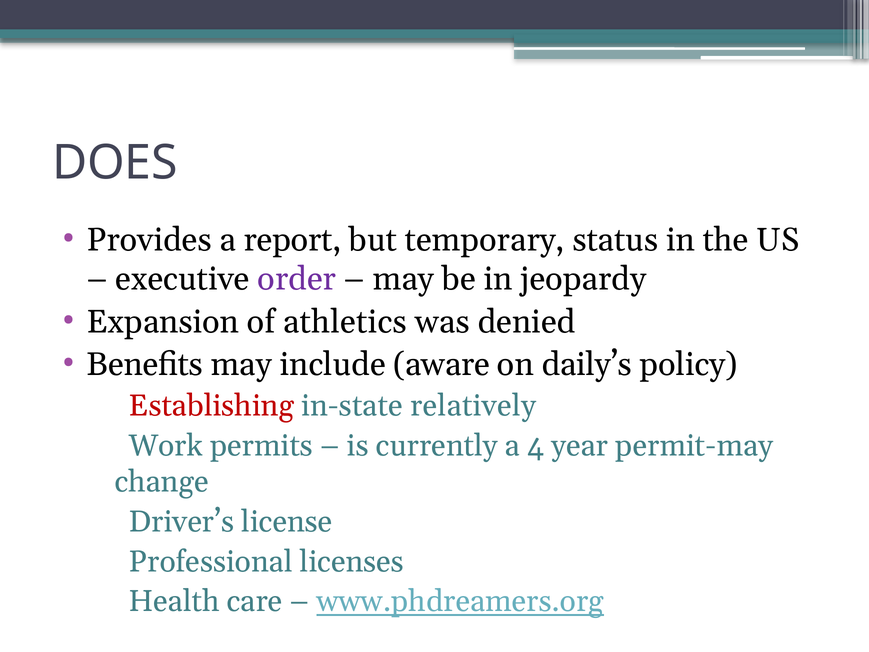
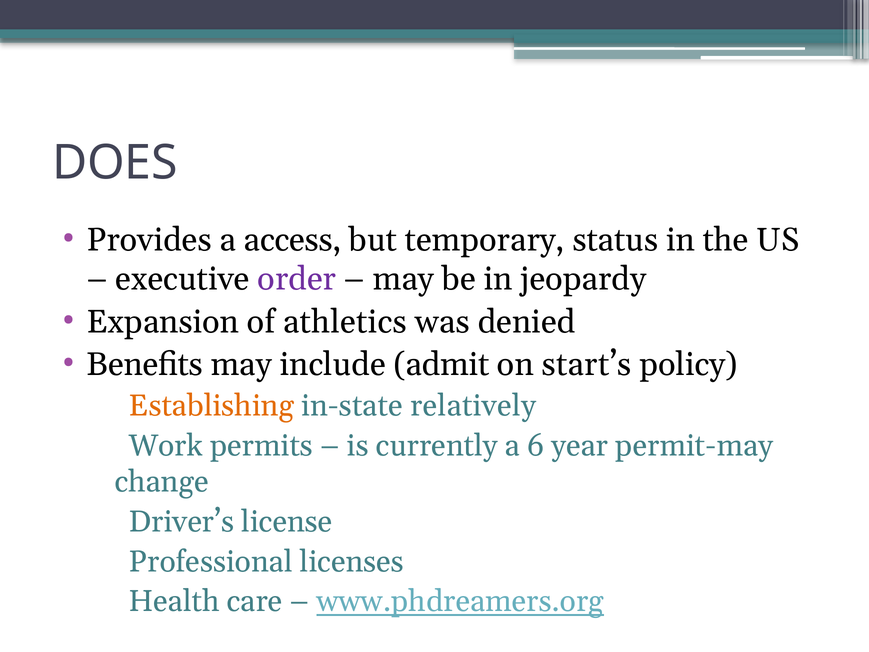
report: report -> access
aware: aware -> admit
daily’s: daily’s -> start’s
Establishing colour: red -> orange
4: 4 -> 6
